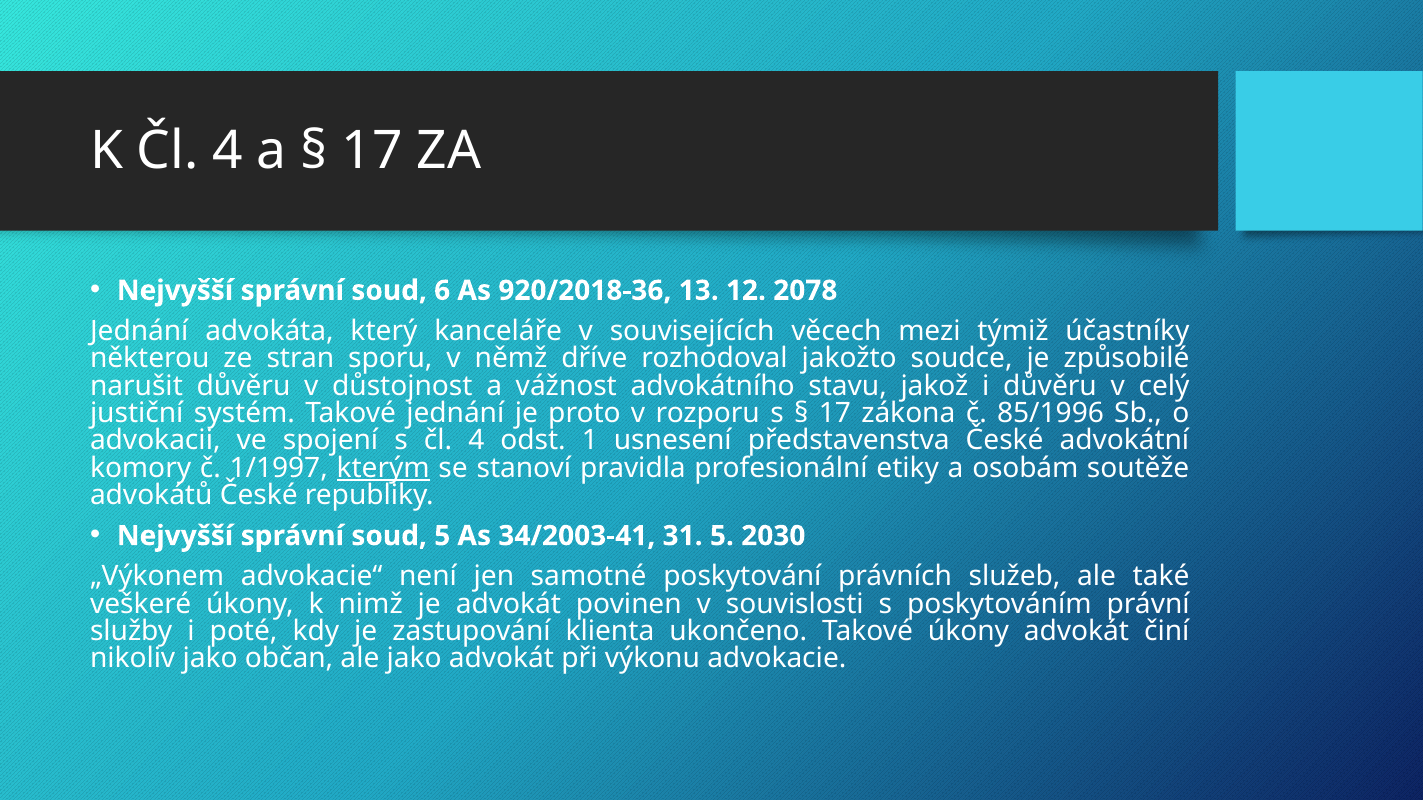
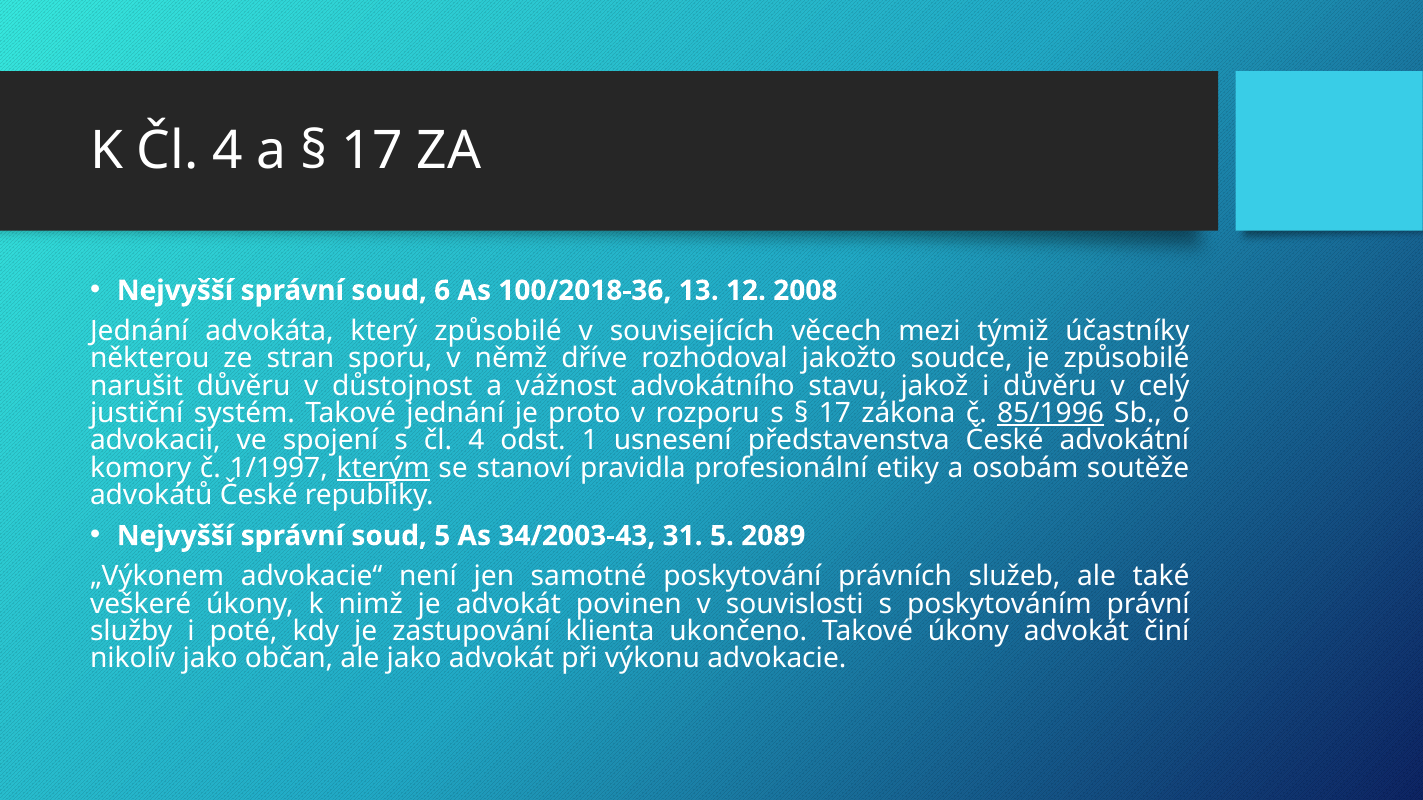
920/2018-36: 920/2018-36 -> 100/2018-36
2078: 2078 -> 2008
který kanceláře: kanceláře -> způsobilé
85/1996 underline: none -> present
34/2003-41: 34/2003-41 -> 34/2003-43
2030: 2030 -> 2089
